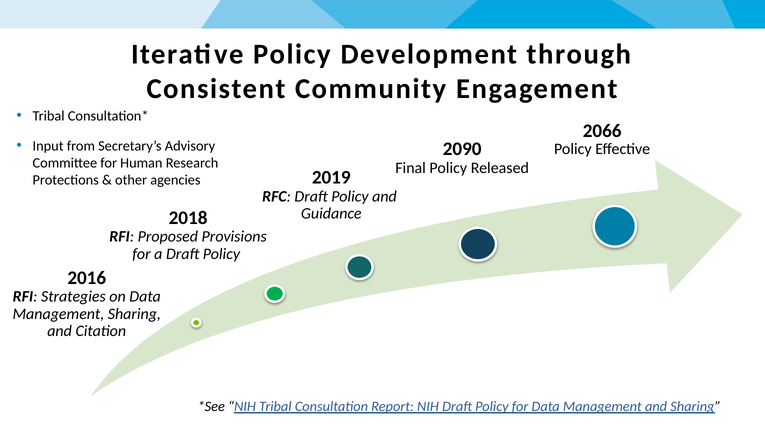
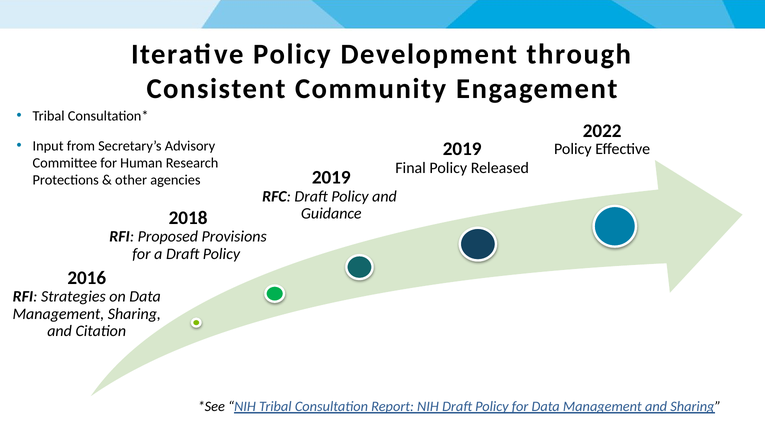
2066: 2066 -> 2022
2090 at (462, 149): 2090 -> 2019
